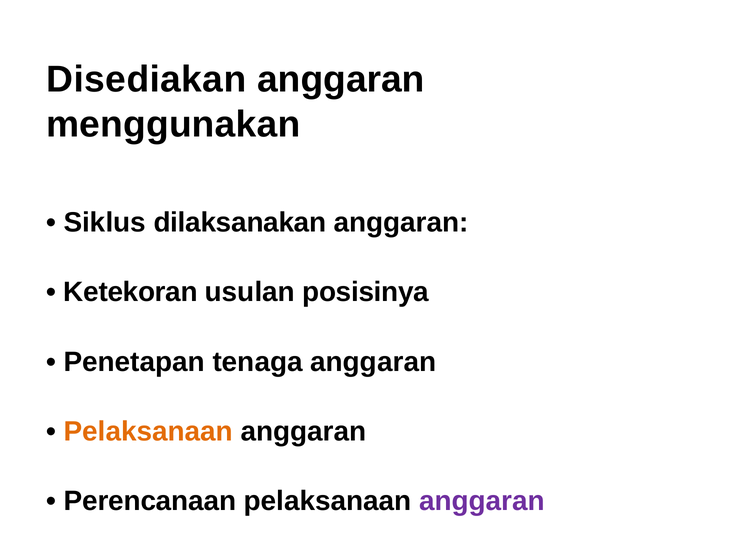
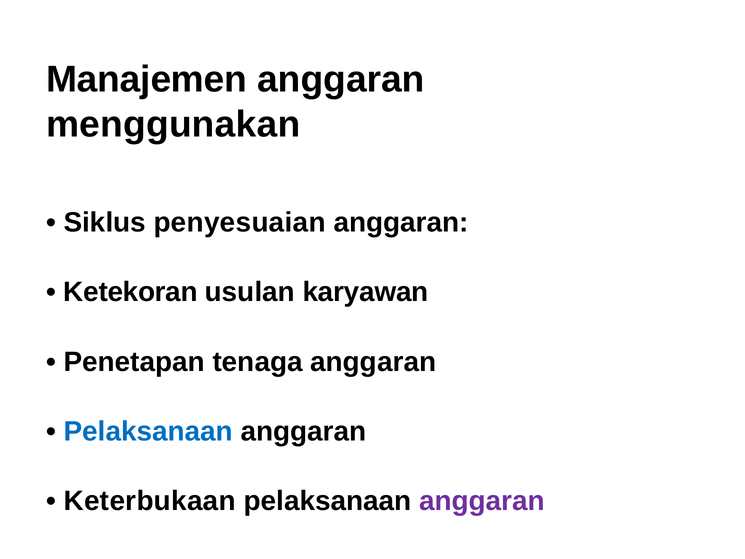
Disediakan: Disediakan -> Manajemen
dilaksanakan: dilaksanakan -> penyesuaian
posisinya: posisinya -> karyawan
Pelaksanaan at (148, 431) colour: orange -> blue
Perencanaan: Perencanaan -> Keterbukaan
